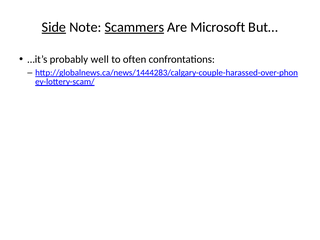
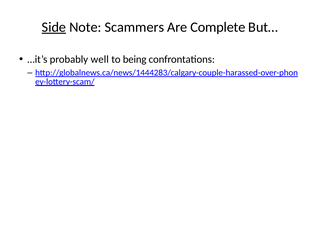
Scammers underline: present -> none
Microsoft: Microsoft -> Complete
often: often -> being
